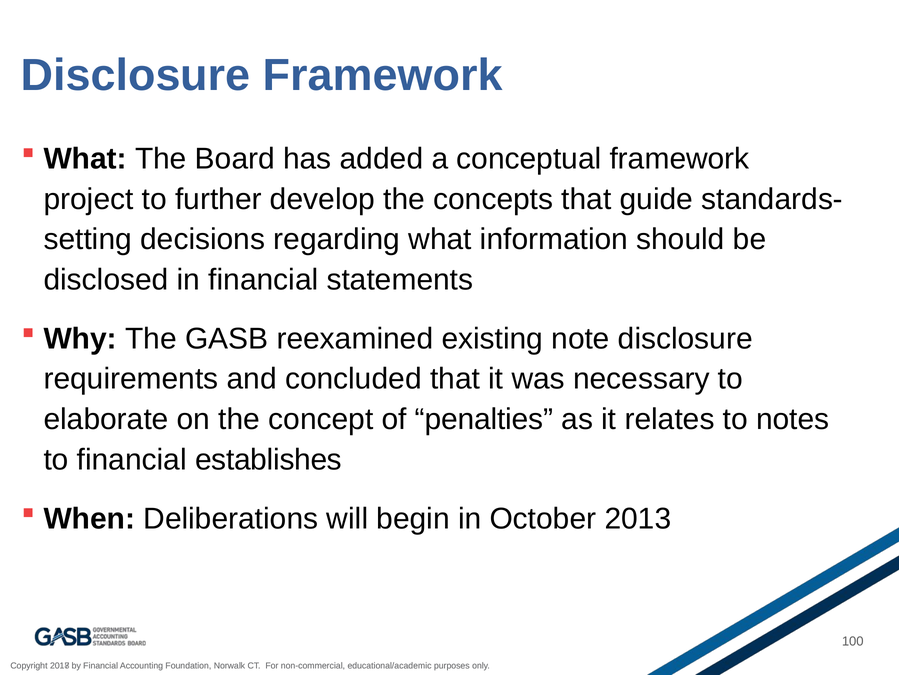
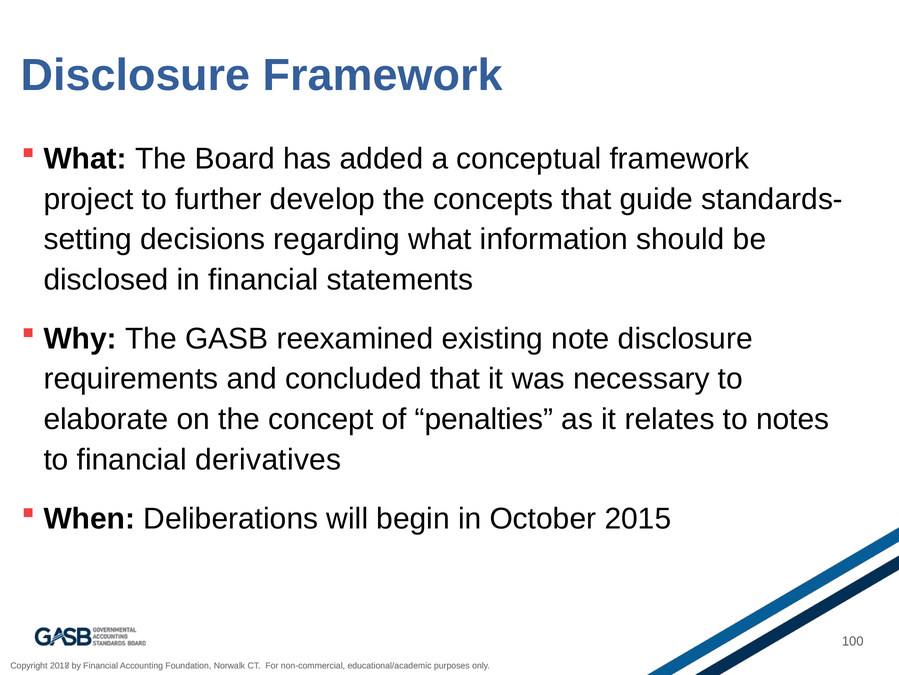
establishes: establishes -> derivatives
2013: 2013 -> 2015
